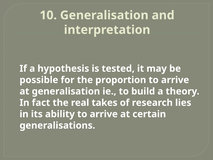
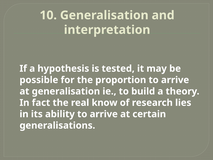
takes: takes -> know
